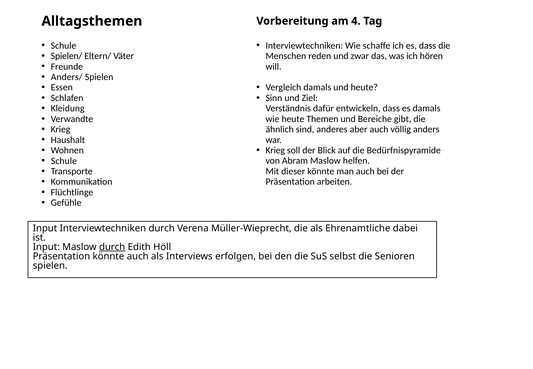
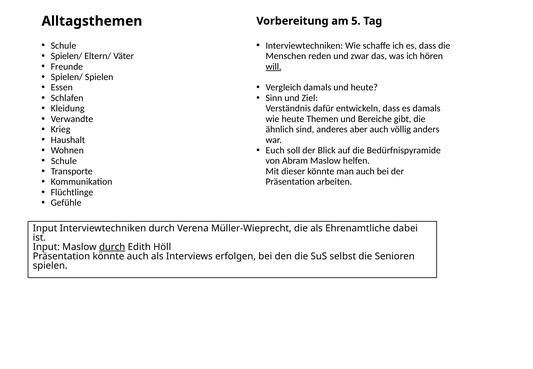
4: 4 -> 5
will underline: none -> present
Anders/ at (67, 77): Anders/ -> Spielen/
Krieg at (275, 150): Krieg -> Euch
